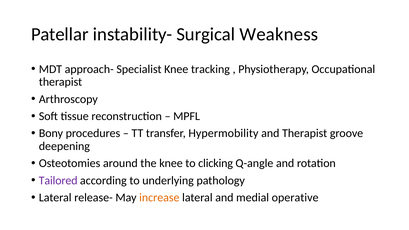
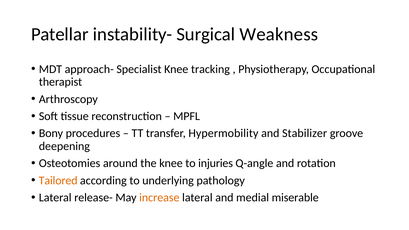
and Therapist: Therapist -> Stabilizer
clicking: clicking -> injuries
Tailored colour: purple -> orange
operative: operative -> miserable
